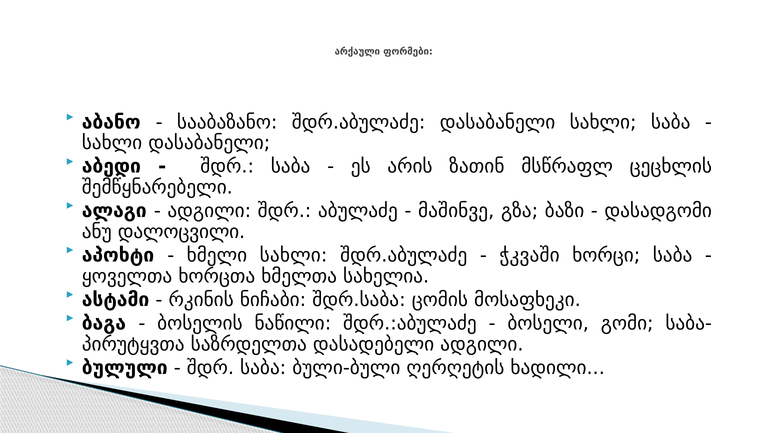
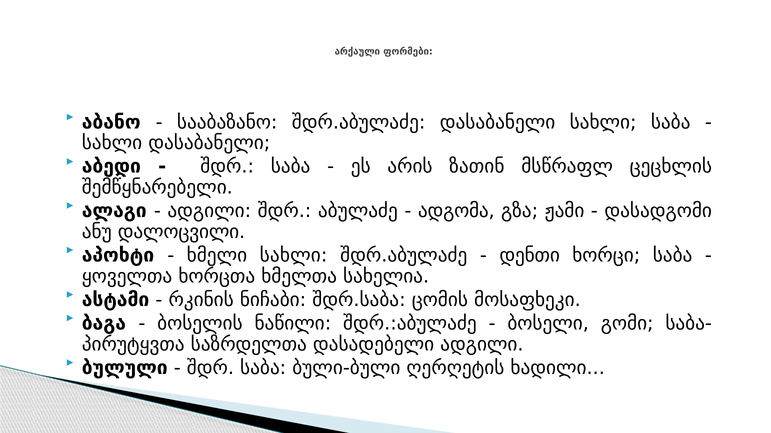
მაშინვე: მაშინვე -> ადგომა
ბაზი: ბაზი -> ჟამი
ჭკვაში: ჭკვაში -> დენთი
